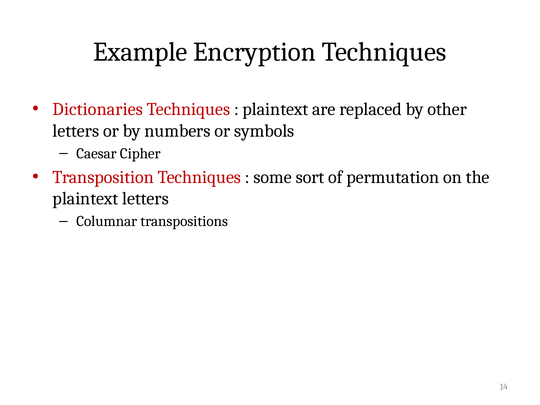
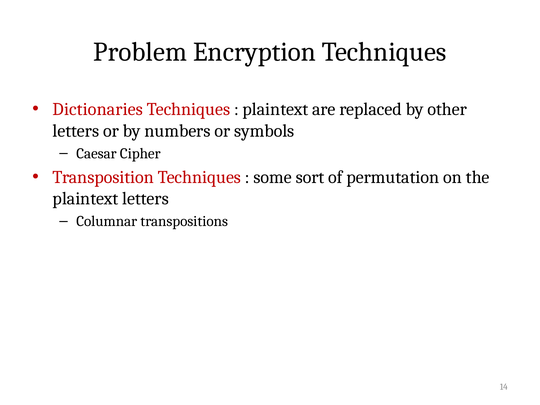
Example: Example -> Problem
